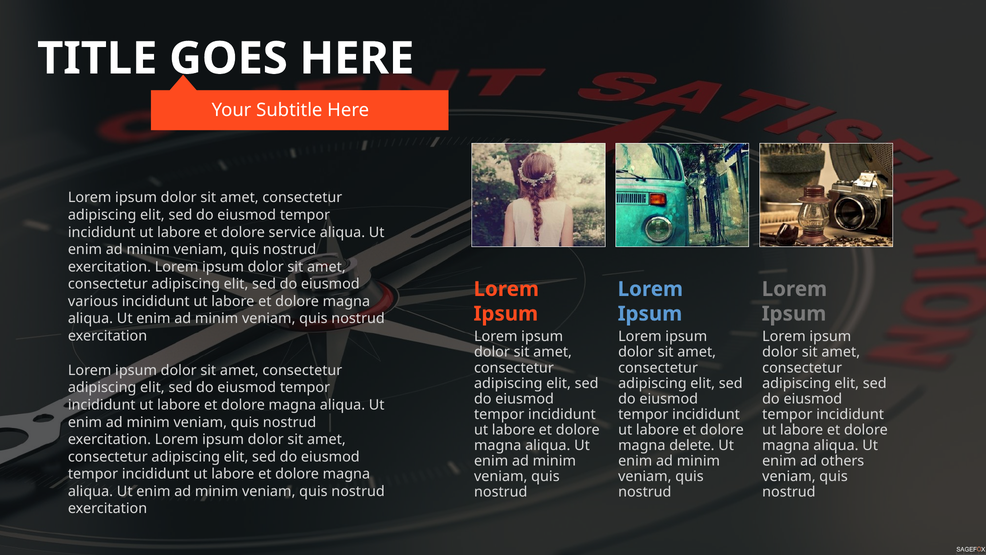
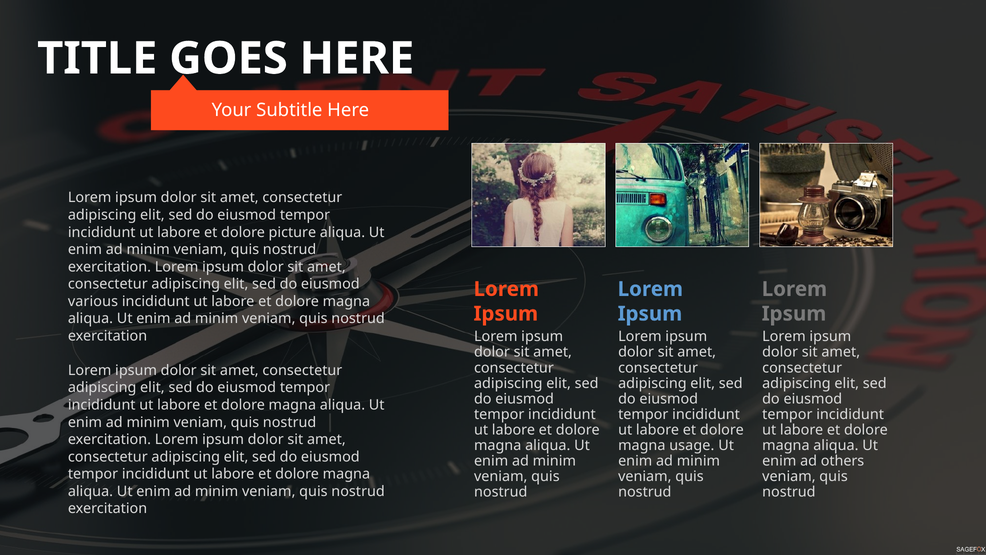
service: service -> picture
delete: delete -> usage
